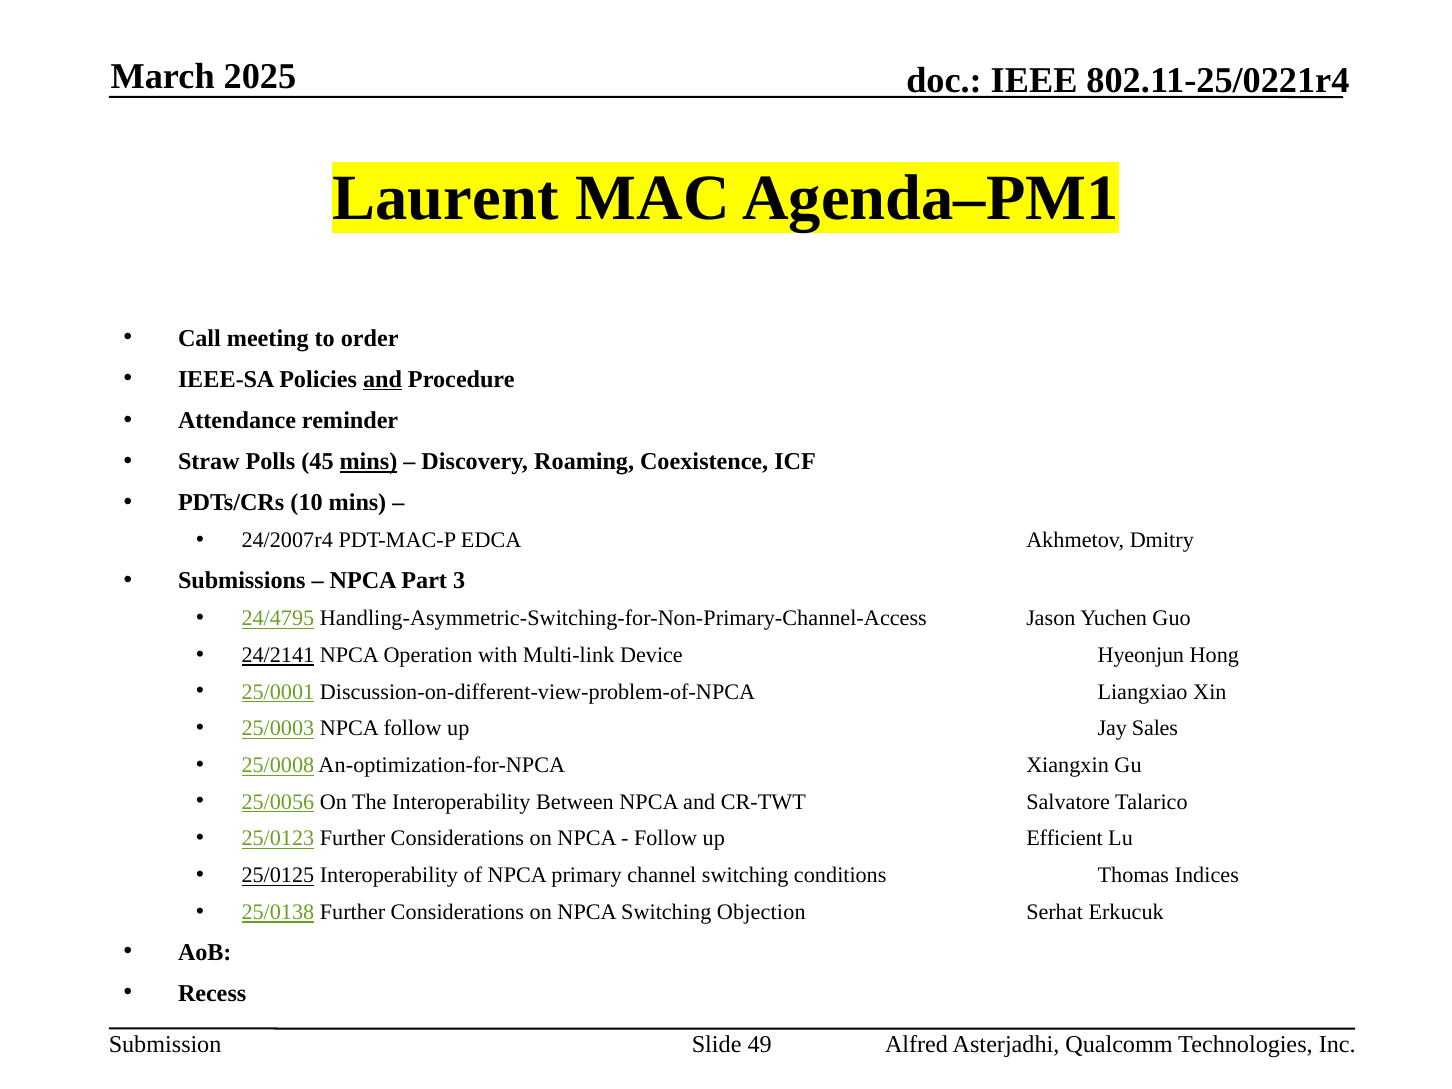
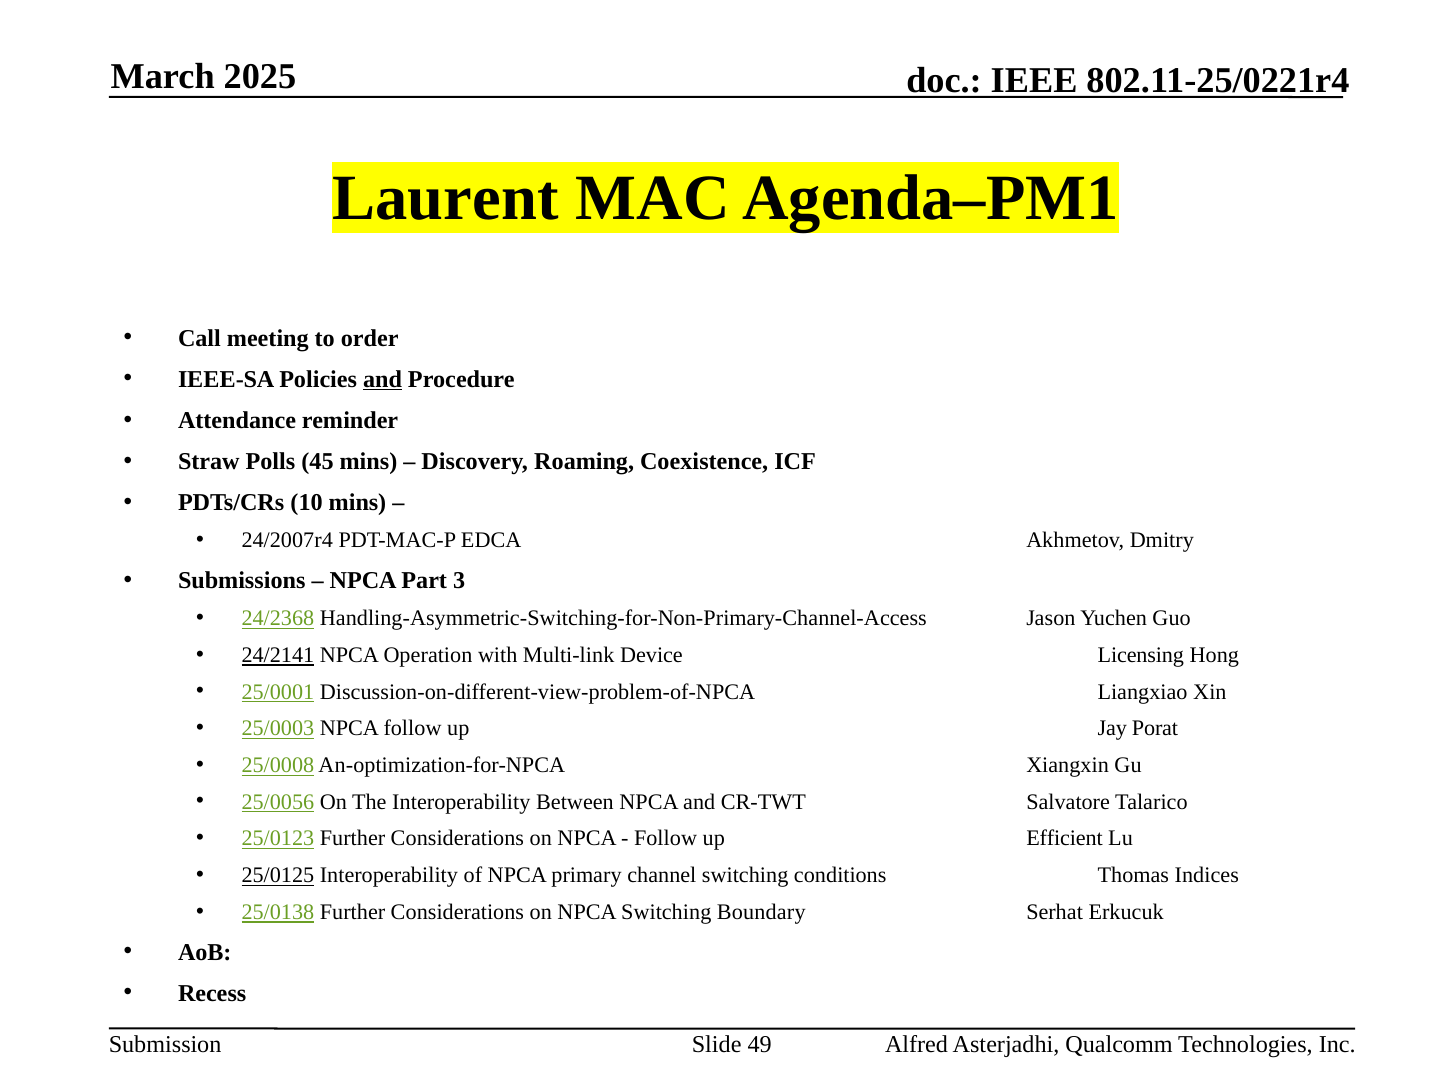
mins at (368, 462) underline: present -> none
24/4795: 24/4795 -> 24/2368
Hyeonjun: Hyeonjun -> Licensing
Sales: Sales -> Porat
Objection: Objection -> Boundary
